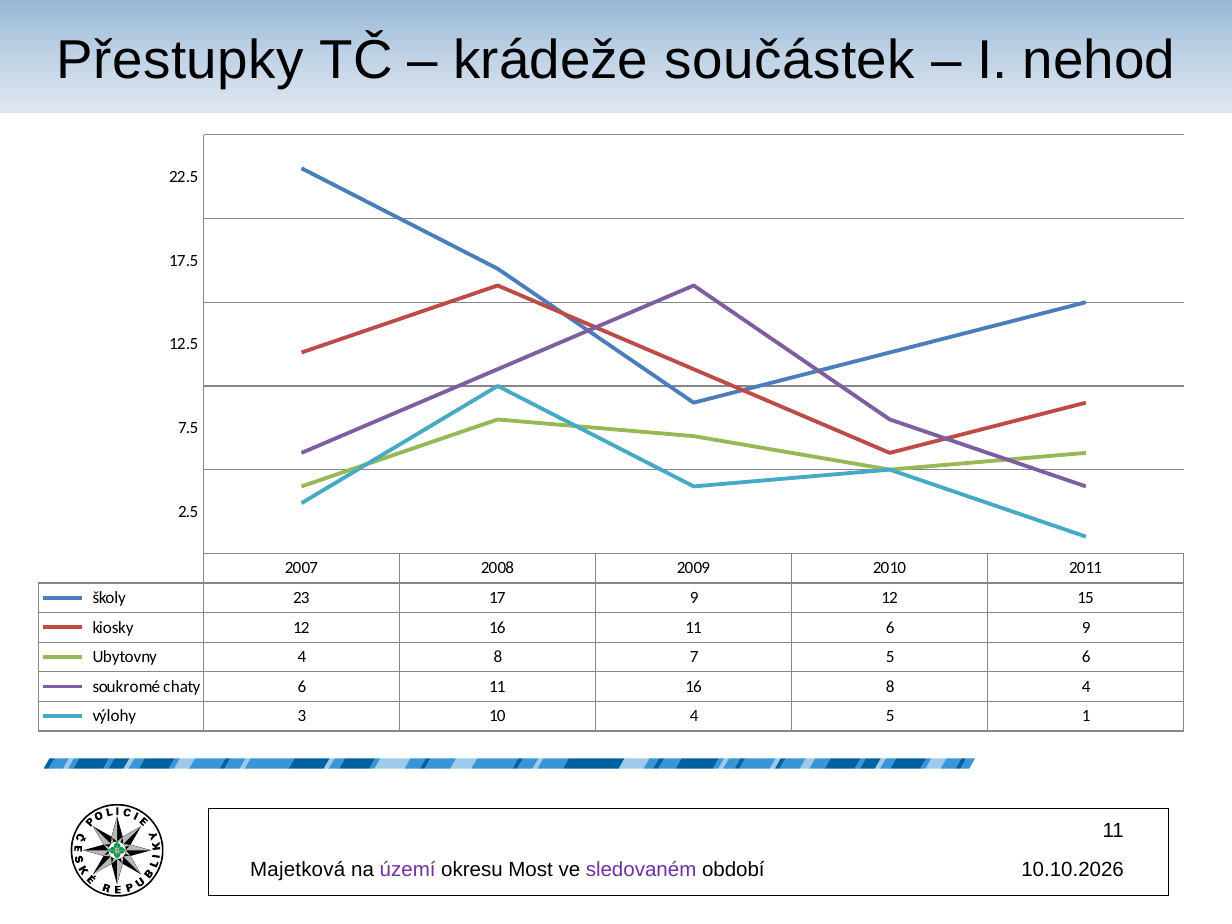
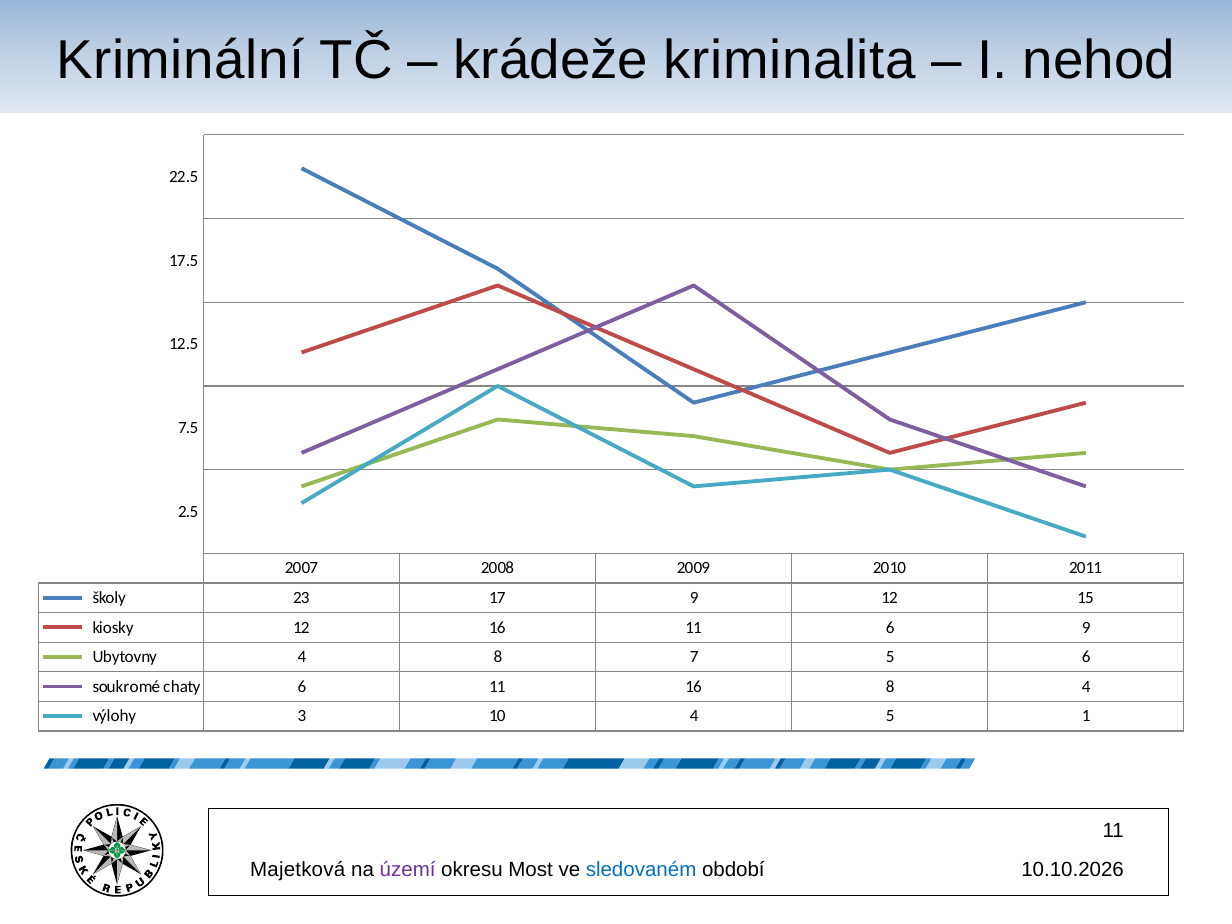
Přestupky: Přestupky -> Kriminální
součástek: součástek -> kriminalita
sledovaném colour: purple -> blue
